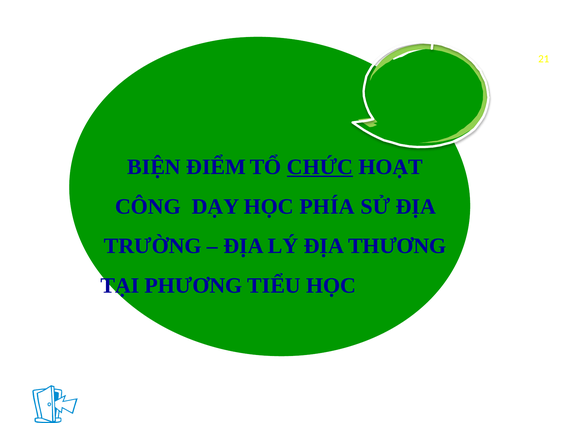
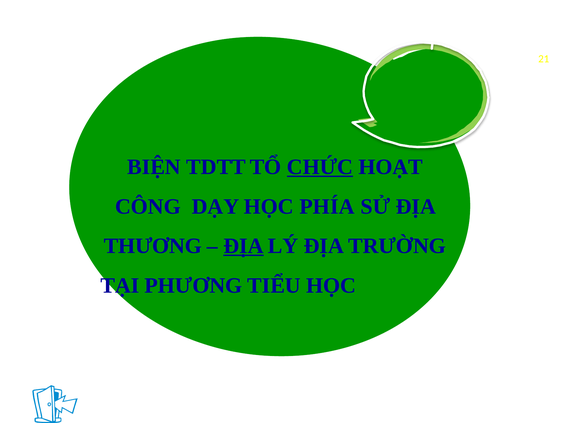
ĐIỂM: ĐIỂM -> TDTT
TRƯỜNG: TRƯỜNG -> THƯƠNG
ĐỊA at (244, 246) underline: none -> present
THƯƠNG: THƯƠNG -> TRƯỜNG
